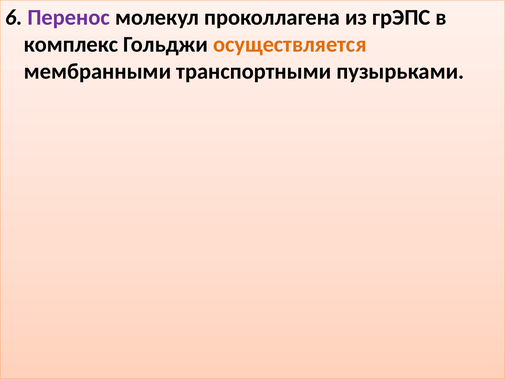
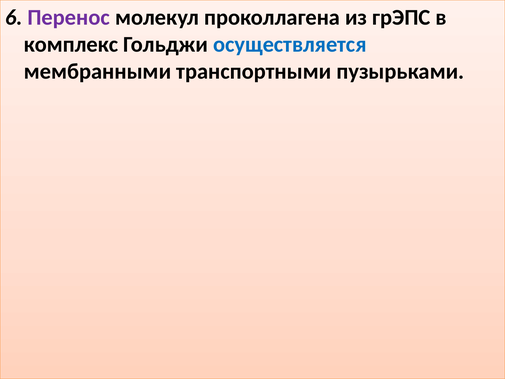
осуществляется colour: orange -> blue
